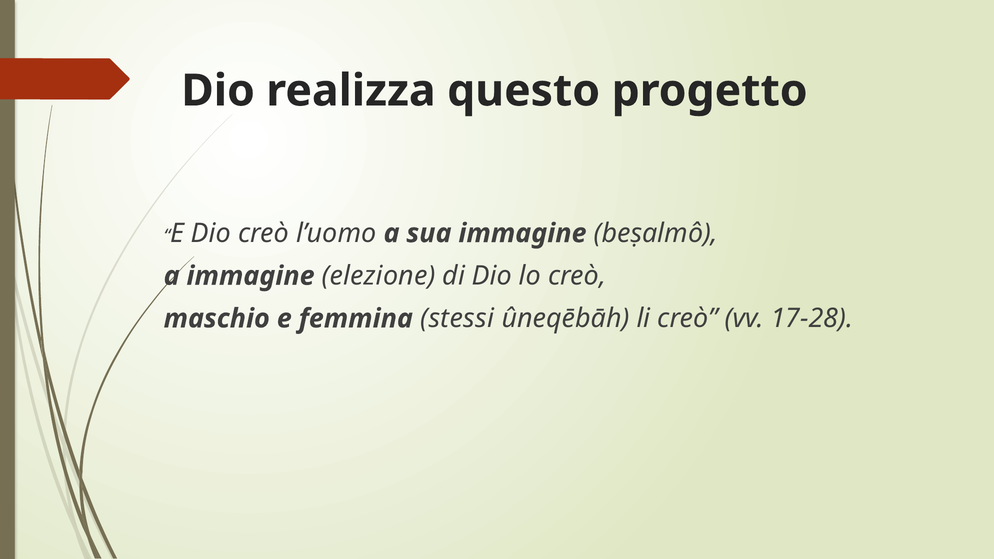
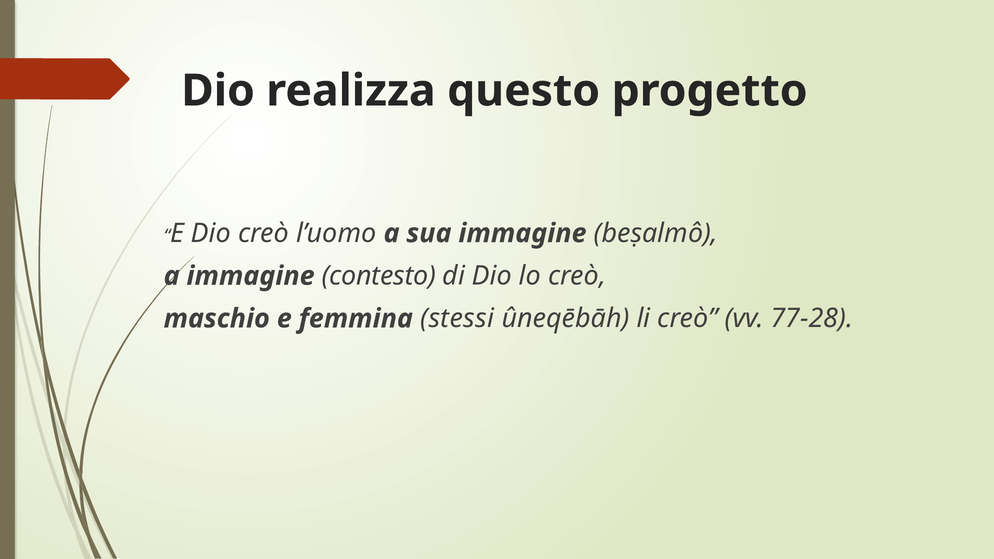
elezione: elezione -> contesto
17-28: 17-28 -> 77-28
